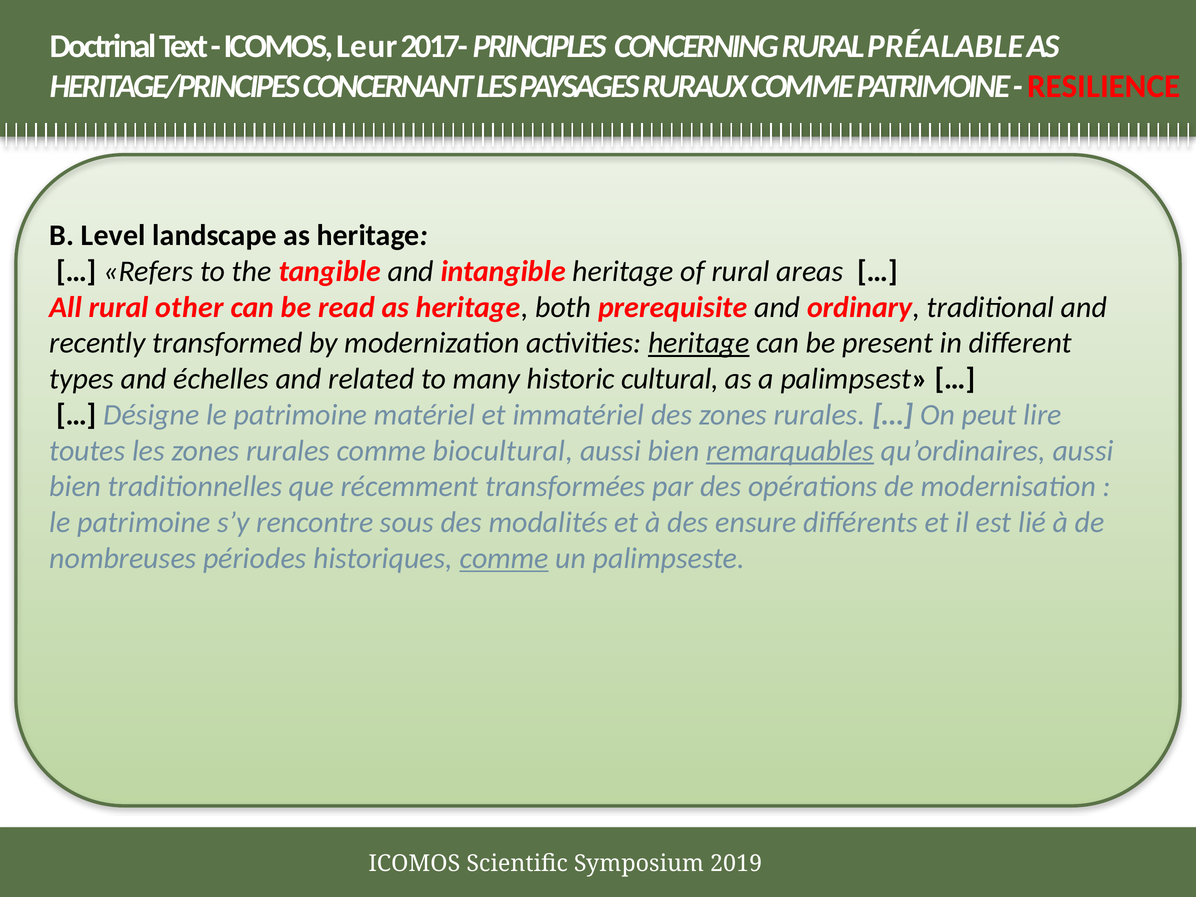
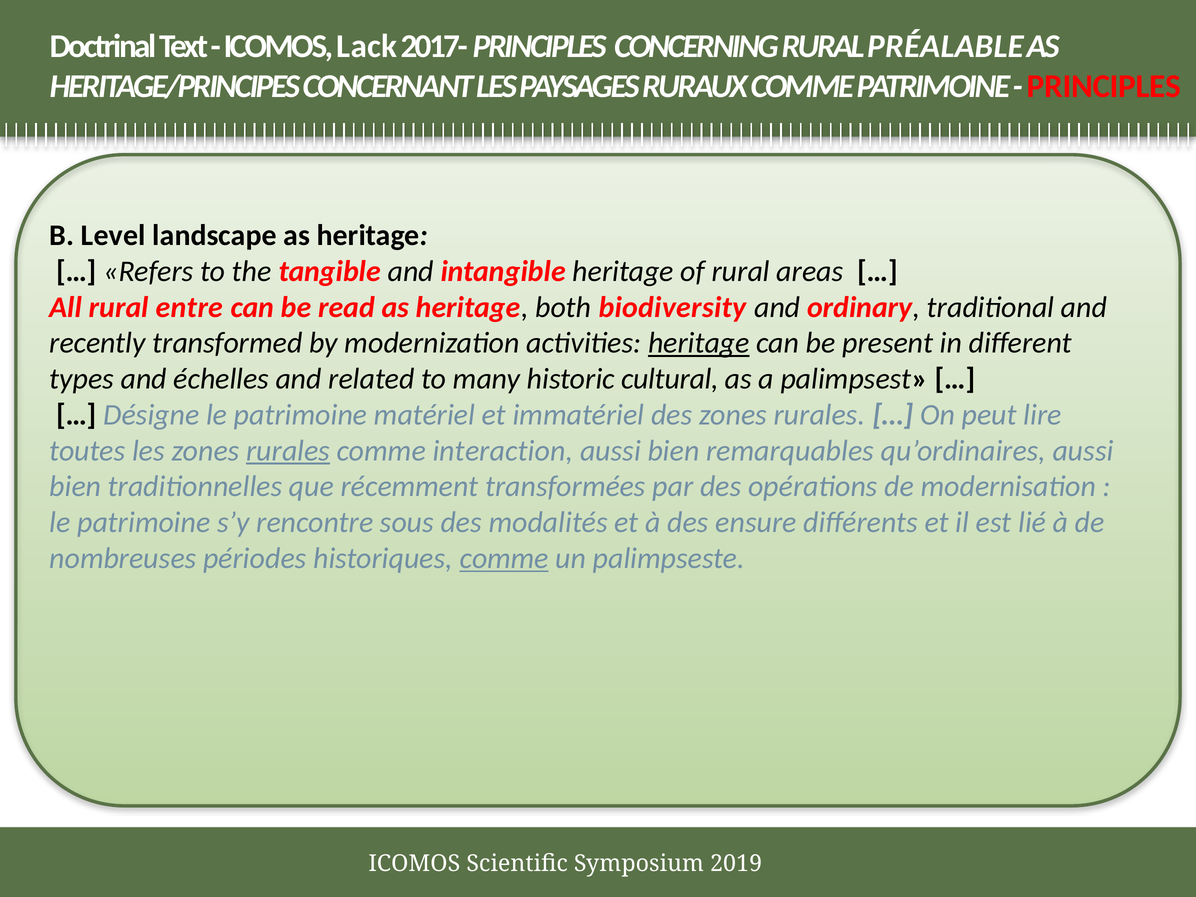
Leur: Leur -> Lack
RESILIENCE at (1104, 86): RESILIENCE -> PRINCIPLES
other: other -> entre
prerequisite: prerequisite -> biodiversity
rurales at (288, 451) underline: none -> present
biocultural: biocultural -> interaction
remarquables underline: present -> none
